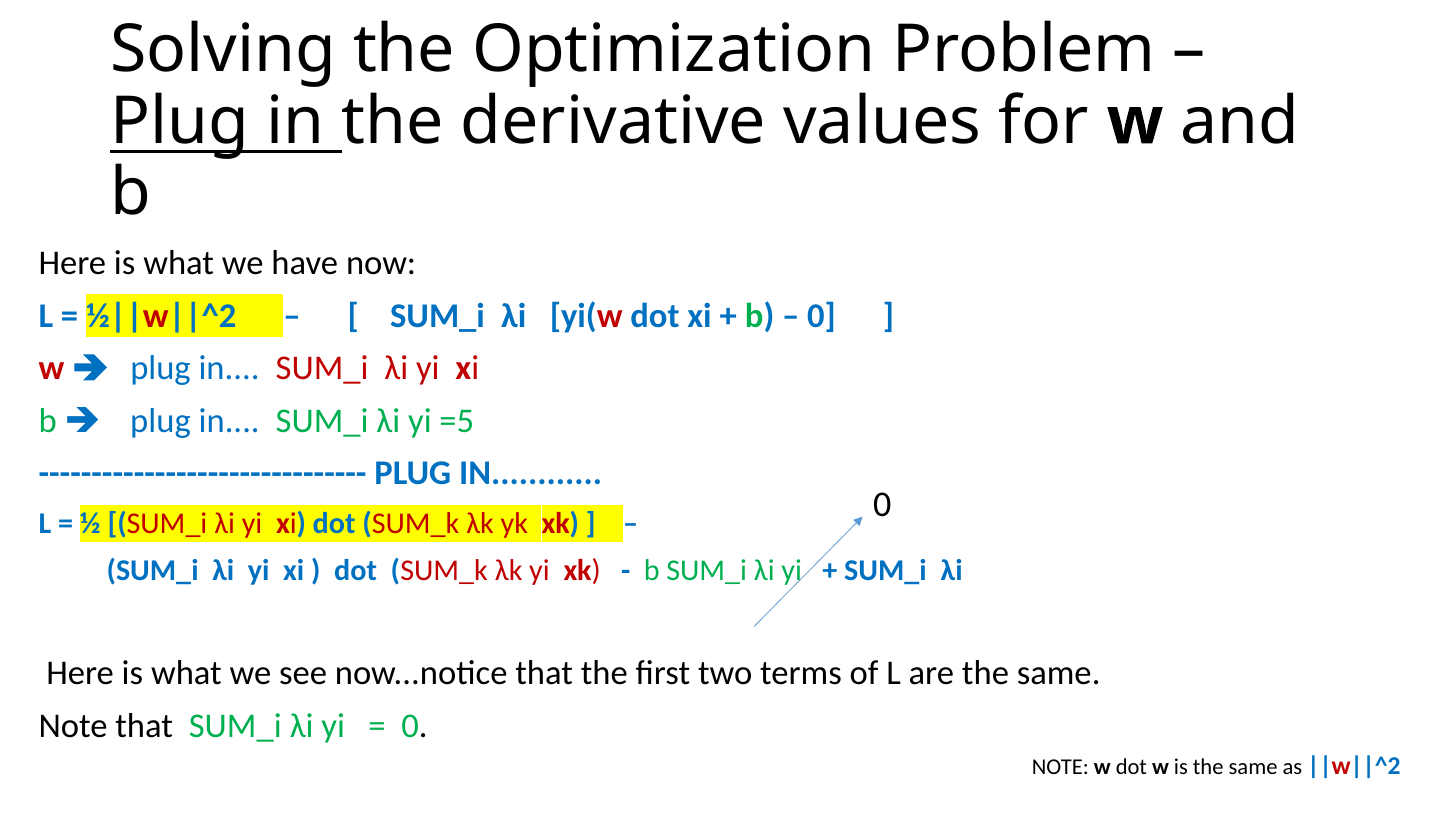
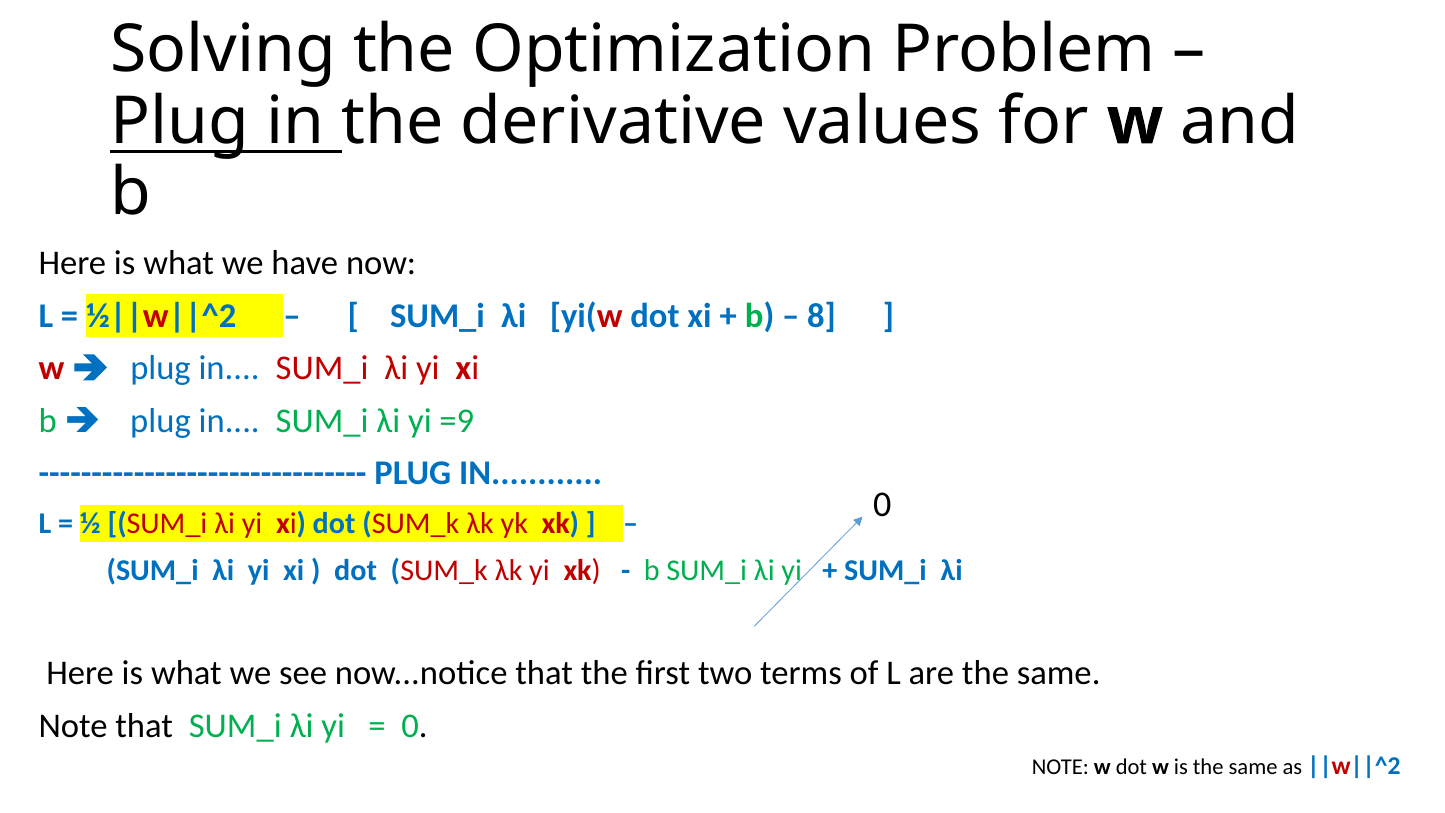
0 at (821, 316): 0 -> 8
=5: =5 -> =9
